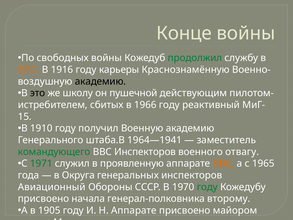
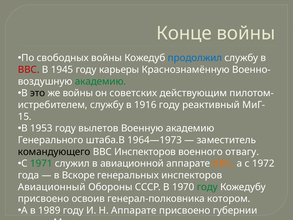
продолжил colour: green -> blue
ВВС at (29, 70) colour: orange -> red
1916: 1916 -> 1945
академию at (100, 81) colour: black -> green
же школу: школу -> войны
пушечной: пушечной -> советских
сбитых at (107, 105): сбитых -> службу
1966: 1966 -> 1916
1910: 1910 -> 1953
получил: получил -> вылетов
1964—1941: 1964—1941 -> 1964—1973
командующего colour: green -> black
проявленную: проявленную -> авиационной
1965: 1965 -> 1972
Округа: Округа -> Вскоре
начала: начала -> освоив
второму: второму -> котором
1905: 1905 -> 1989
майором: майором -> губернии
